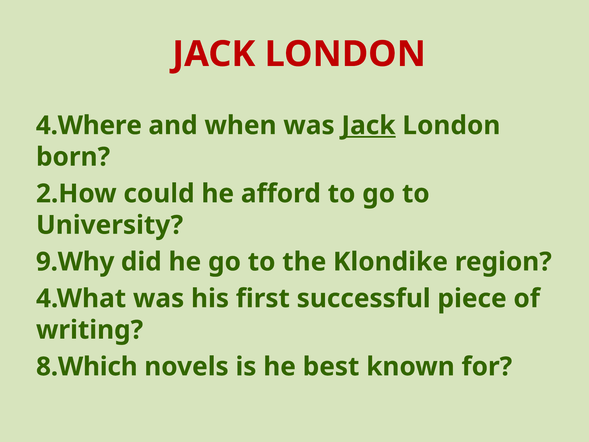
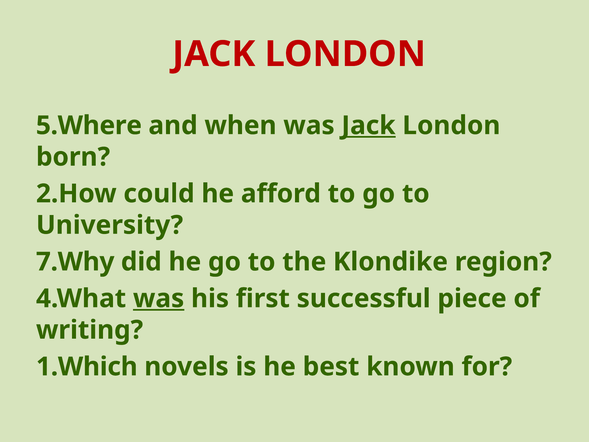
4.Where: 4.Where -> 5.Where
9.Why: 9.Why -> 7.Why
was at (159, 298) underline: none -> present
8.Which: 8.Which -> 1.Which
